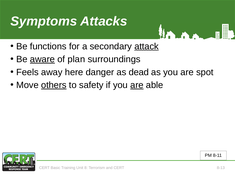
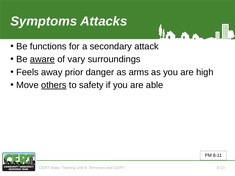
attack underline: present -> none
plan: plan -> vary
here: here -> prior
dead: dead -> arms
spot: spot -> high
are at (137, 85) underline: present -> none
